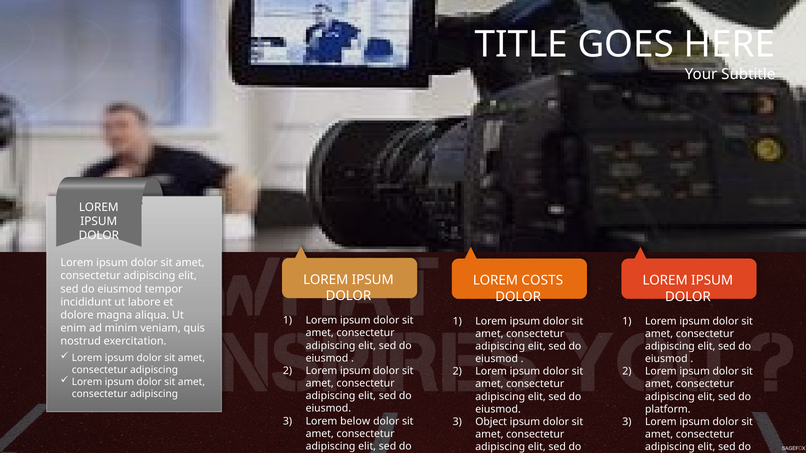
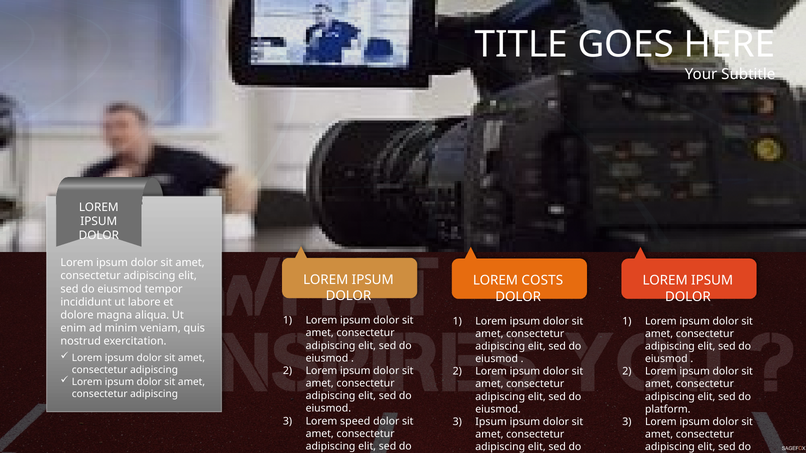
below: below -> speed
Object at (491, 422): Object -> Ipsum
